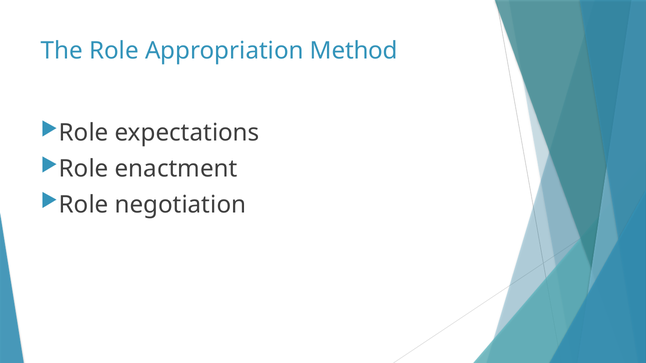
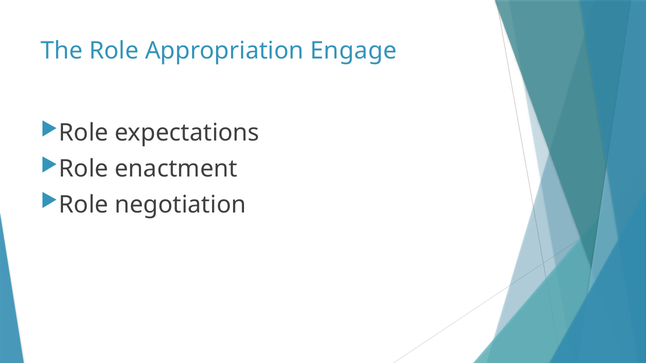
Method: Method -> Engage
